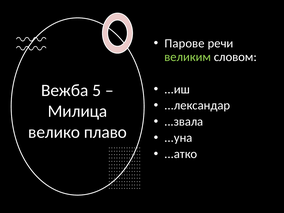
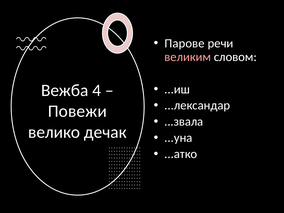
великим colour: light green -> pink
5: 5 -> 4
Милица: Милица -> Повежи
плаво: плаво -> дечак
